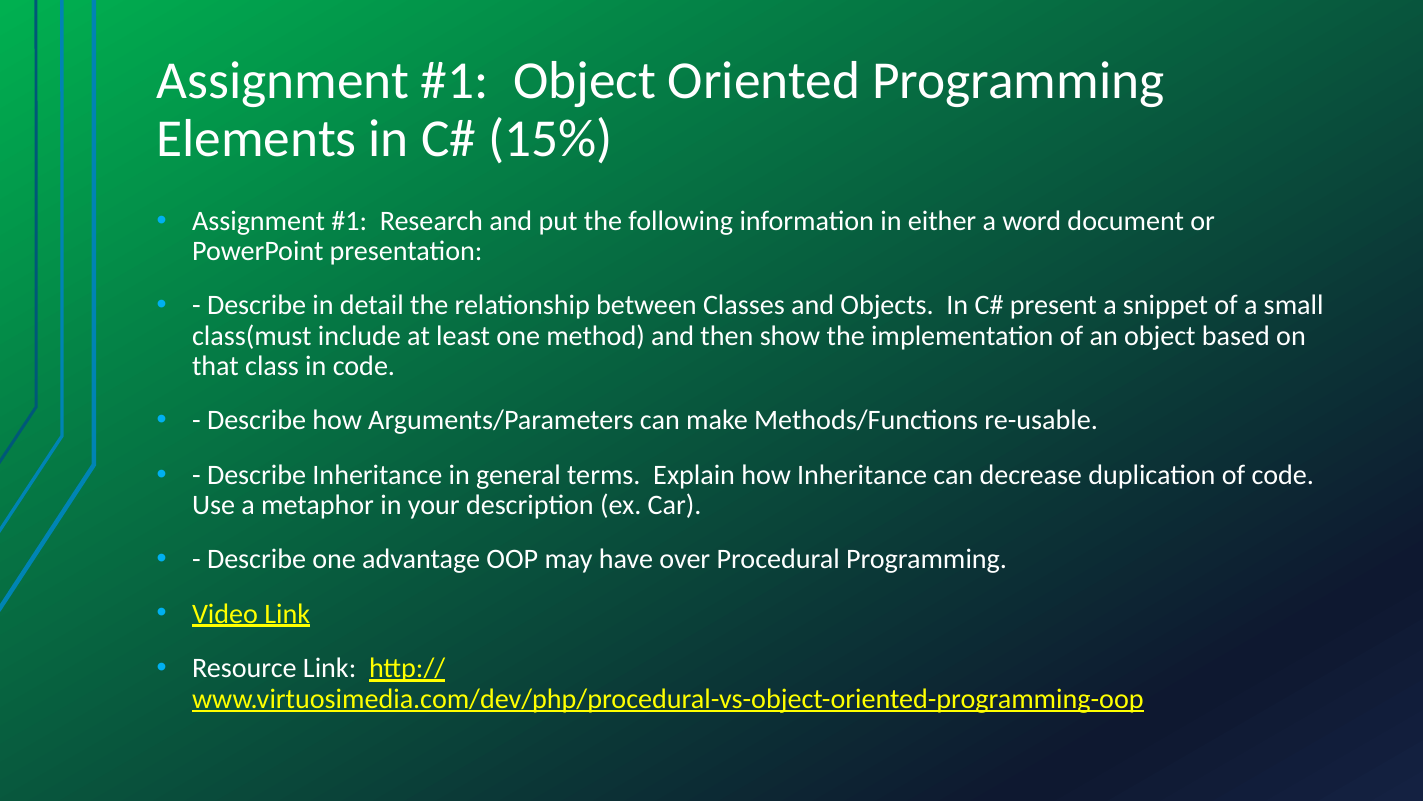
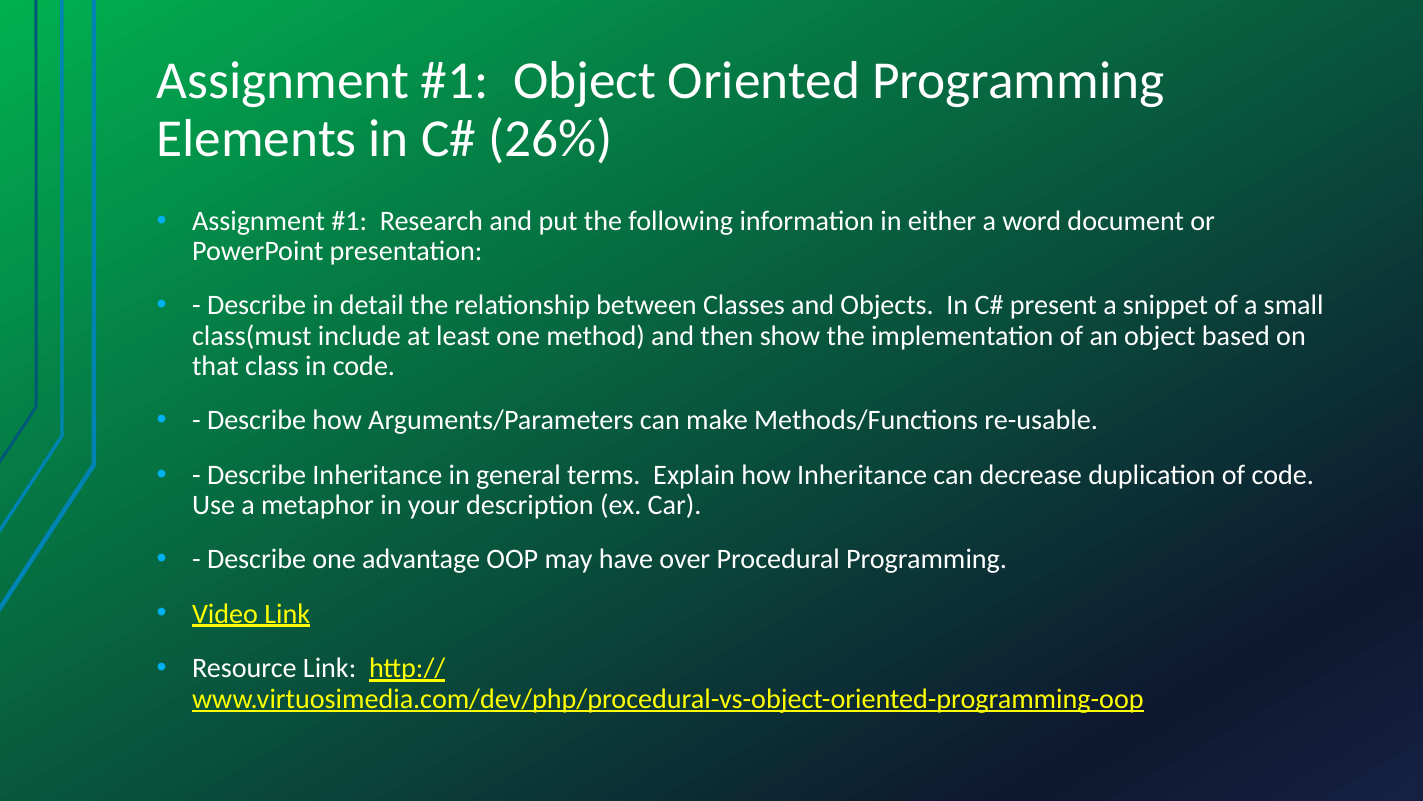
15%: 15% -> 26%
